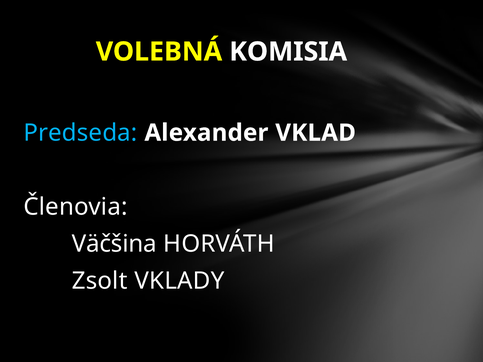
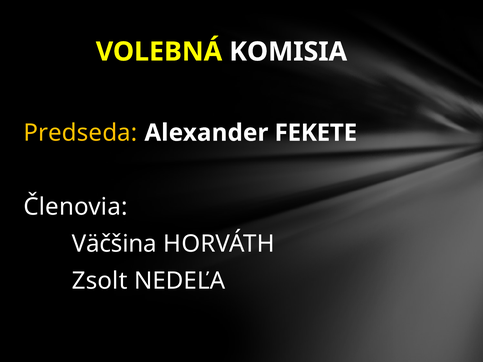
Predseda colour: light blue -> yellow
VKLAD: VKLAD -> FEKETE
VKLADY: VKLADY -> NEDEĽA
